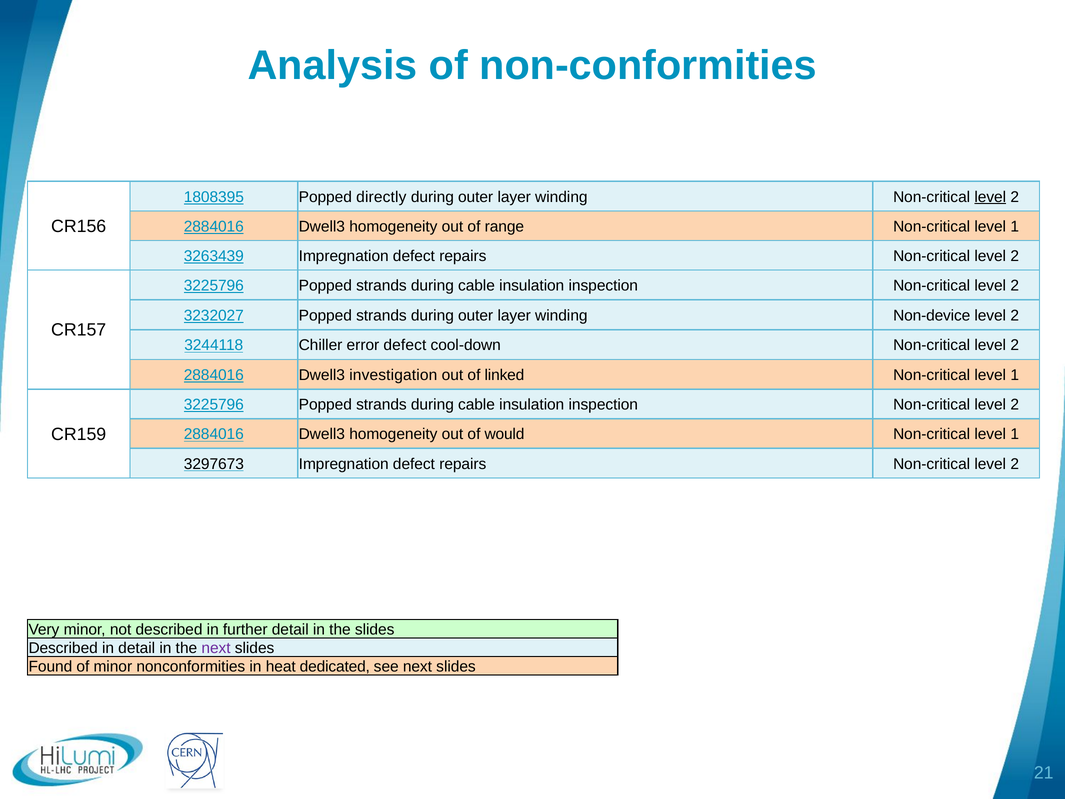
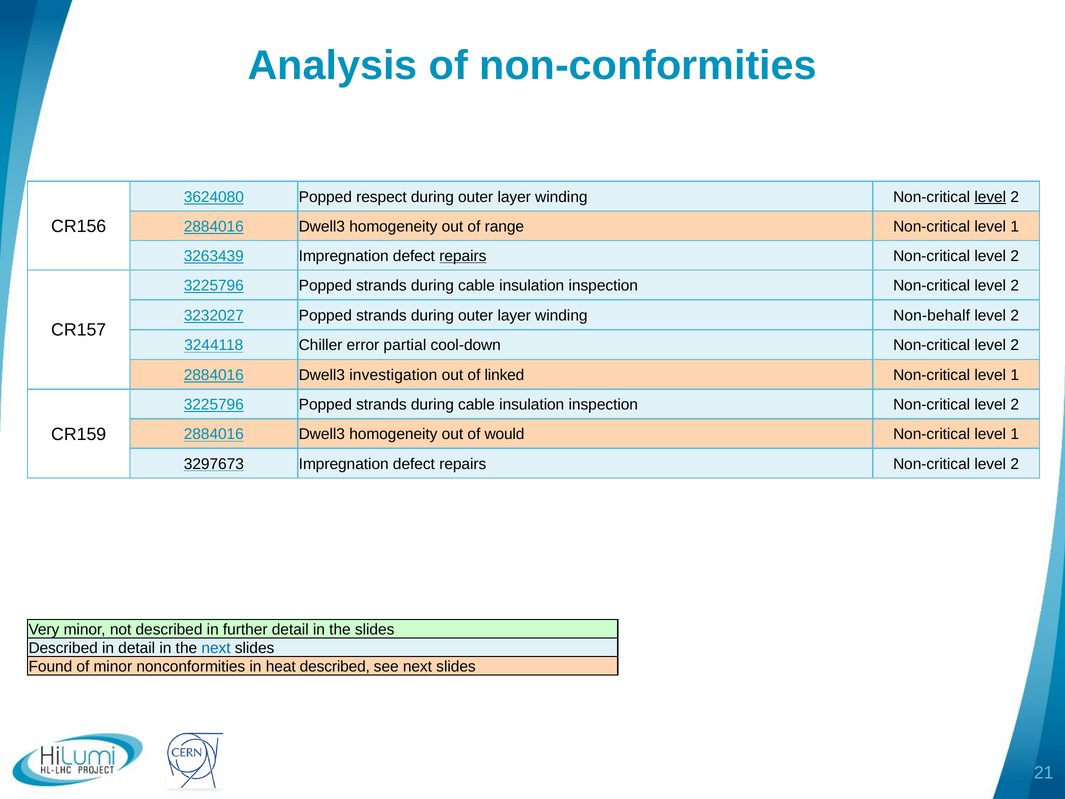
1808395: 1808395 -> 3624080
directly: directly -> respect
repairs at (463, 256) underline: none -> present
Non-device: Non-device -> Non-behalf
error defect: defect -> partial
next at (216, 648) colour: purple -> blue
heat dedicated: dedicated -> described
